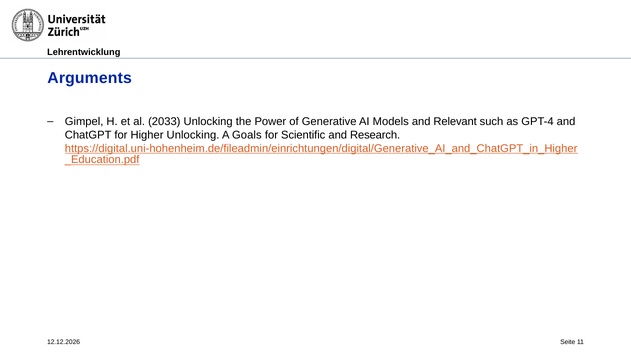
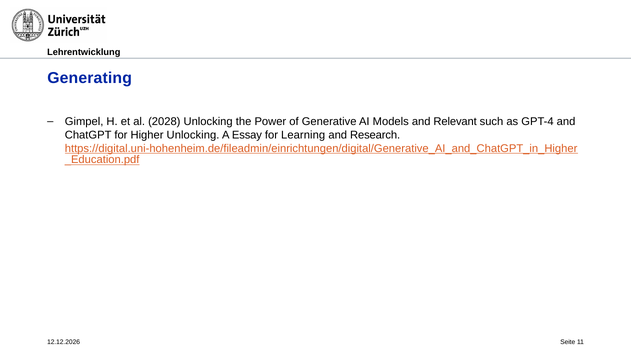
Arguments: Arguments -> Generating
2033: 2033 -> 2028
Goals: Goals -> Essay
Scientific: Scientific -> Learning
